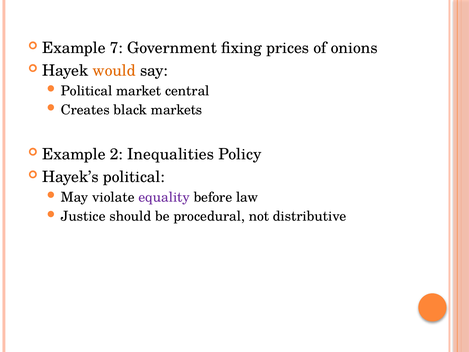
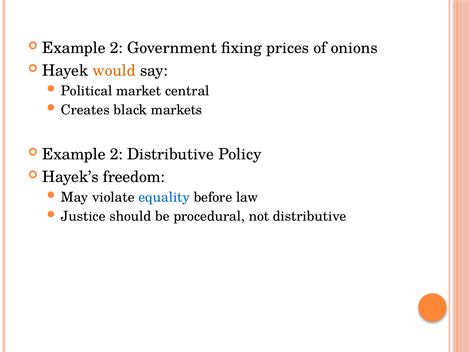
7 at (116, 48): 7 -> 2
2 Inequalities: Inequalities -> Distributive
Hayek’s political: political -> freedom
equality colour: purple -> blue
